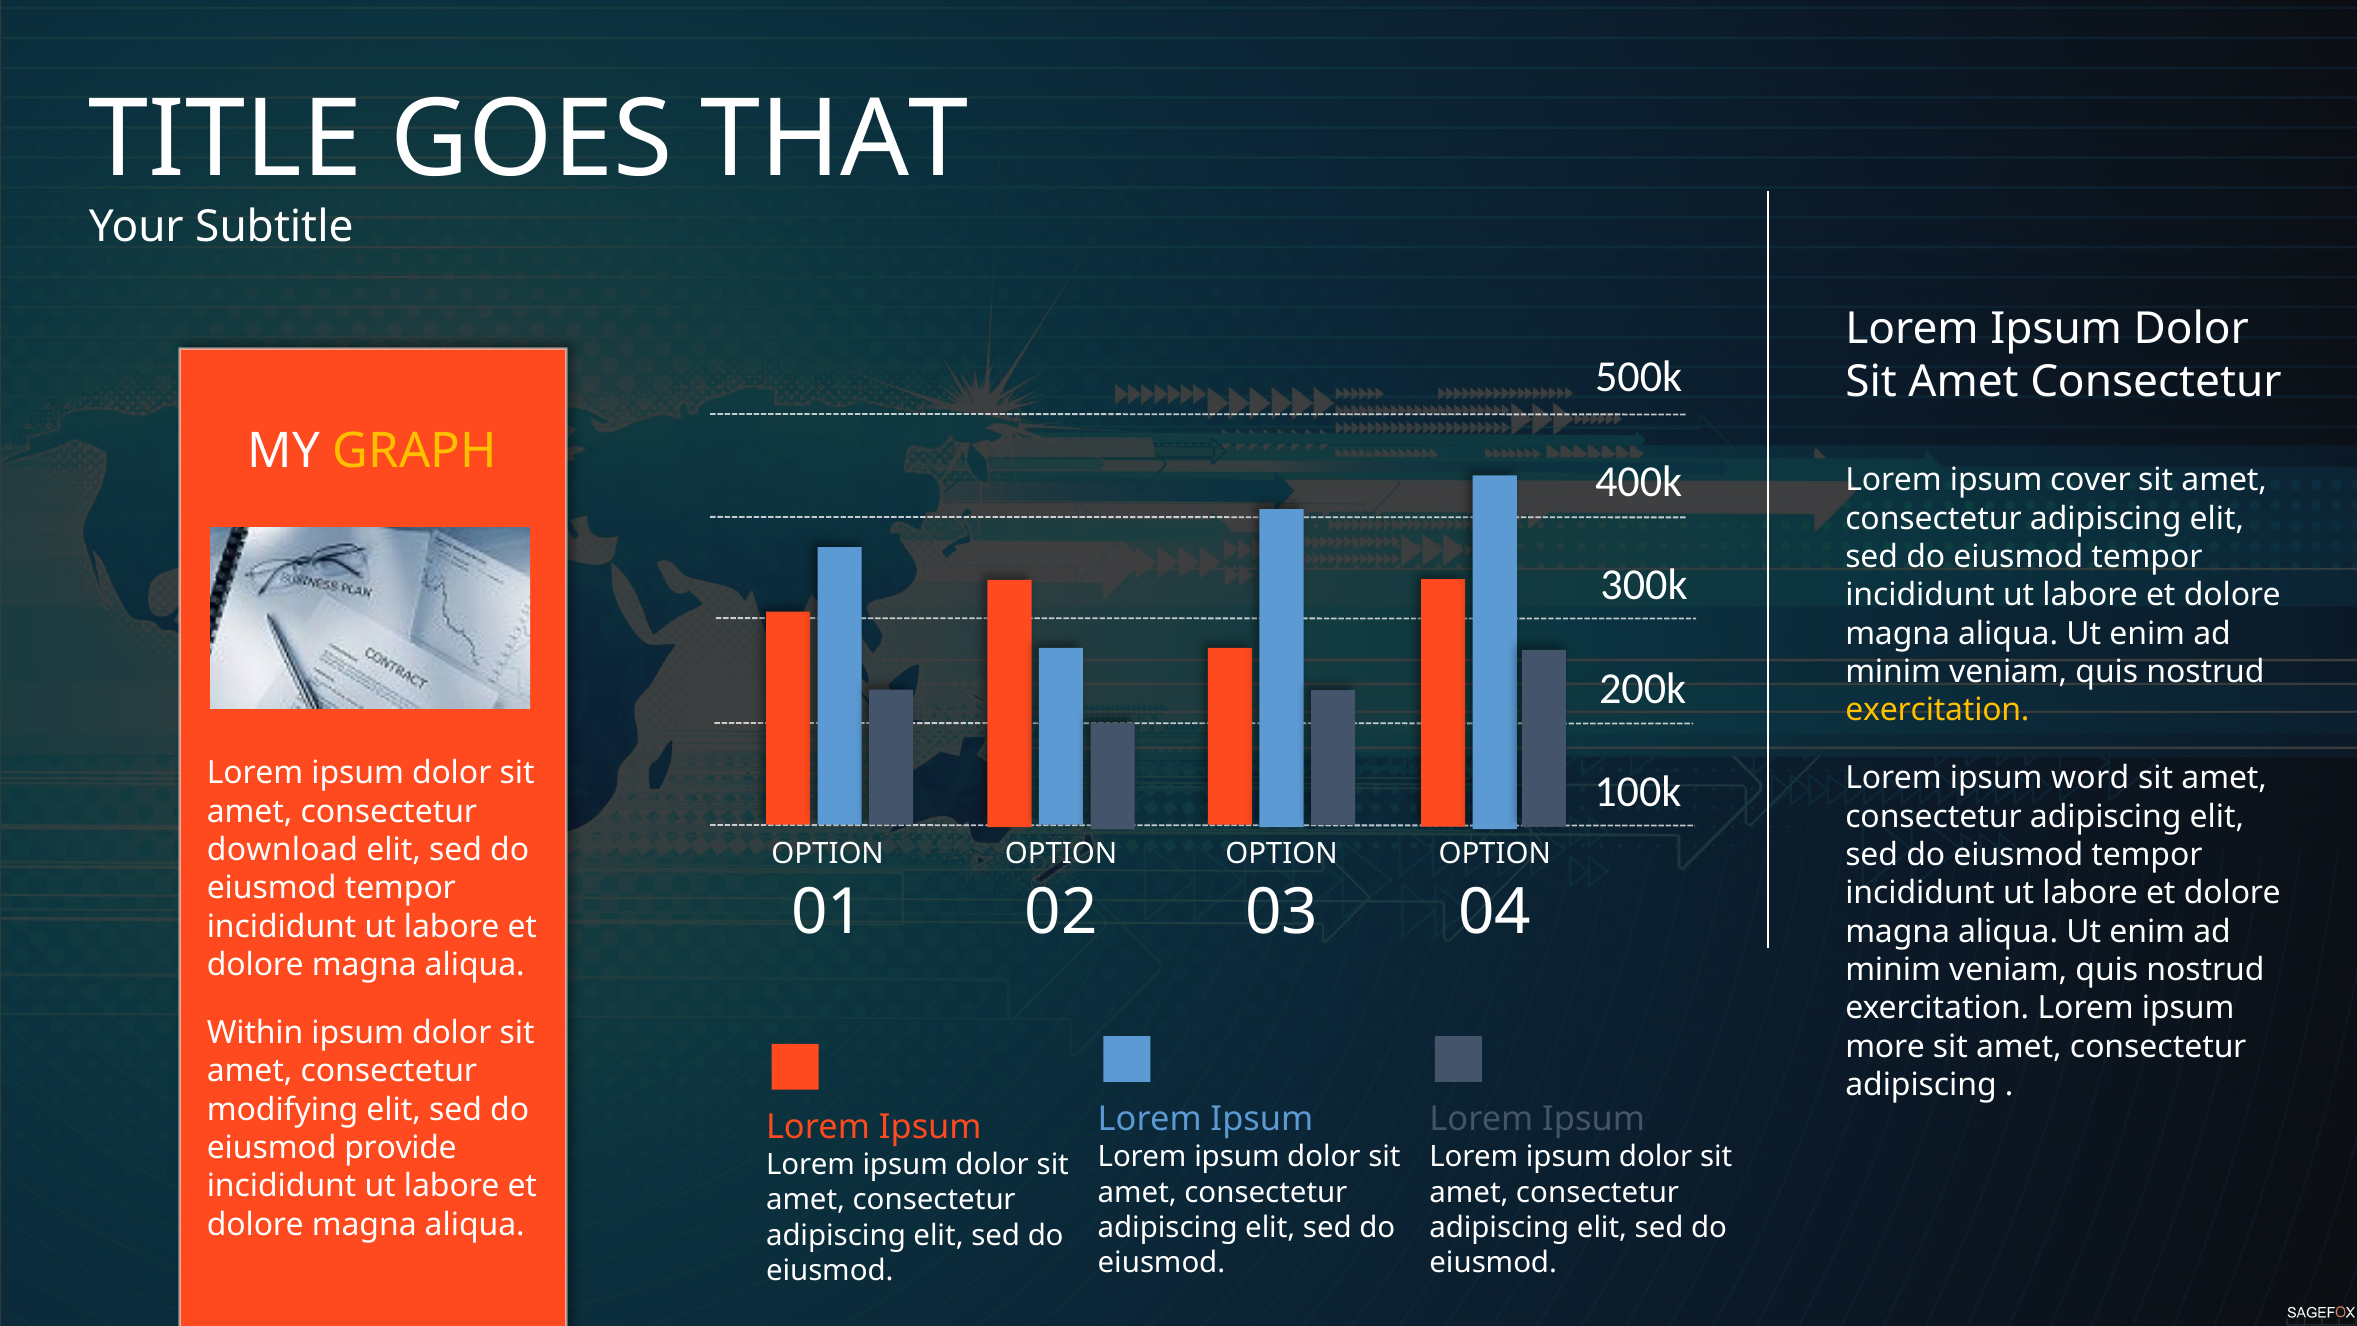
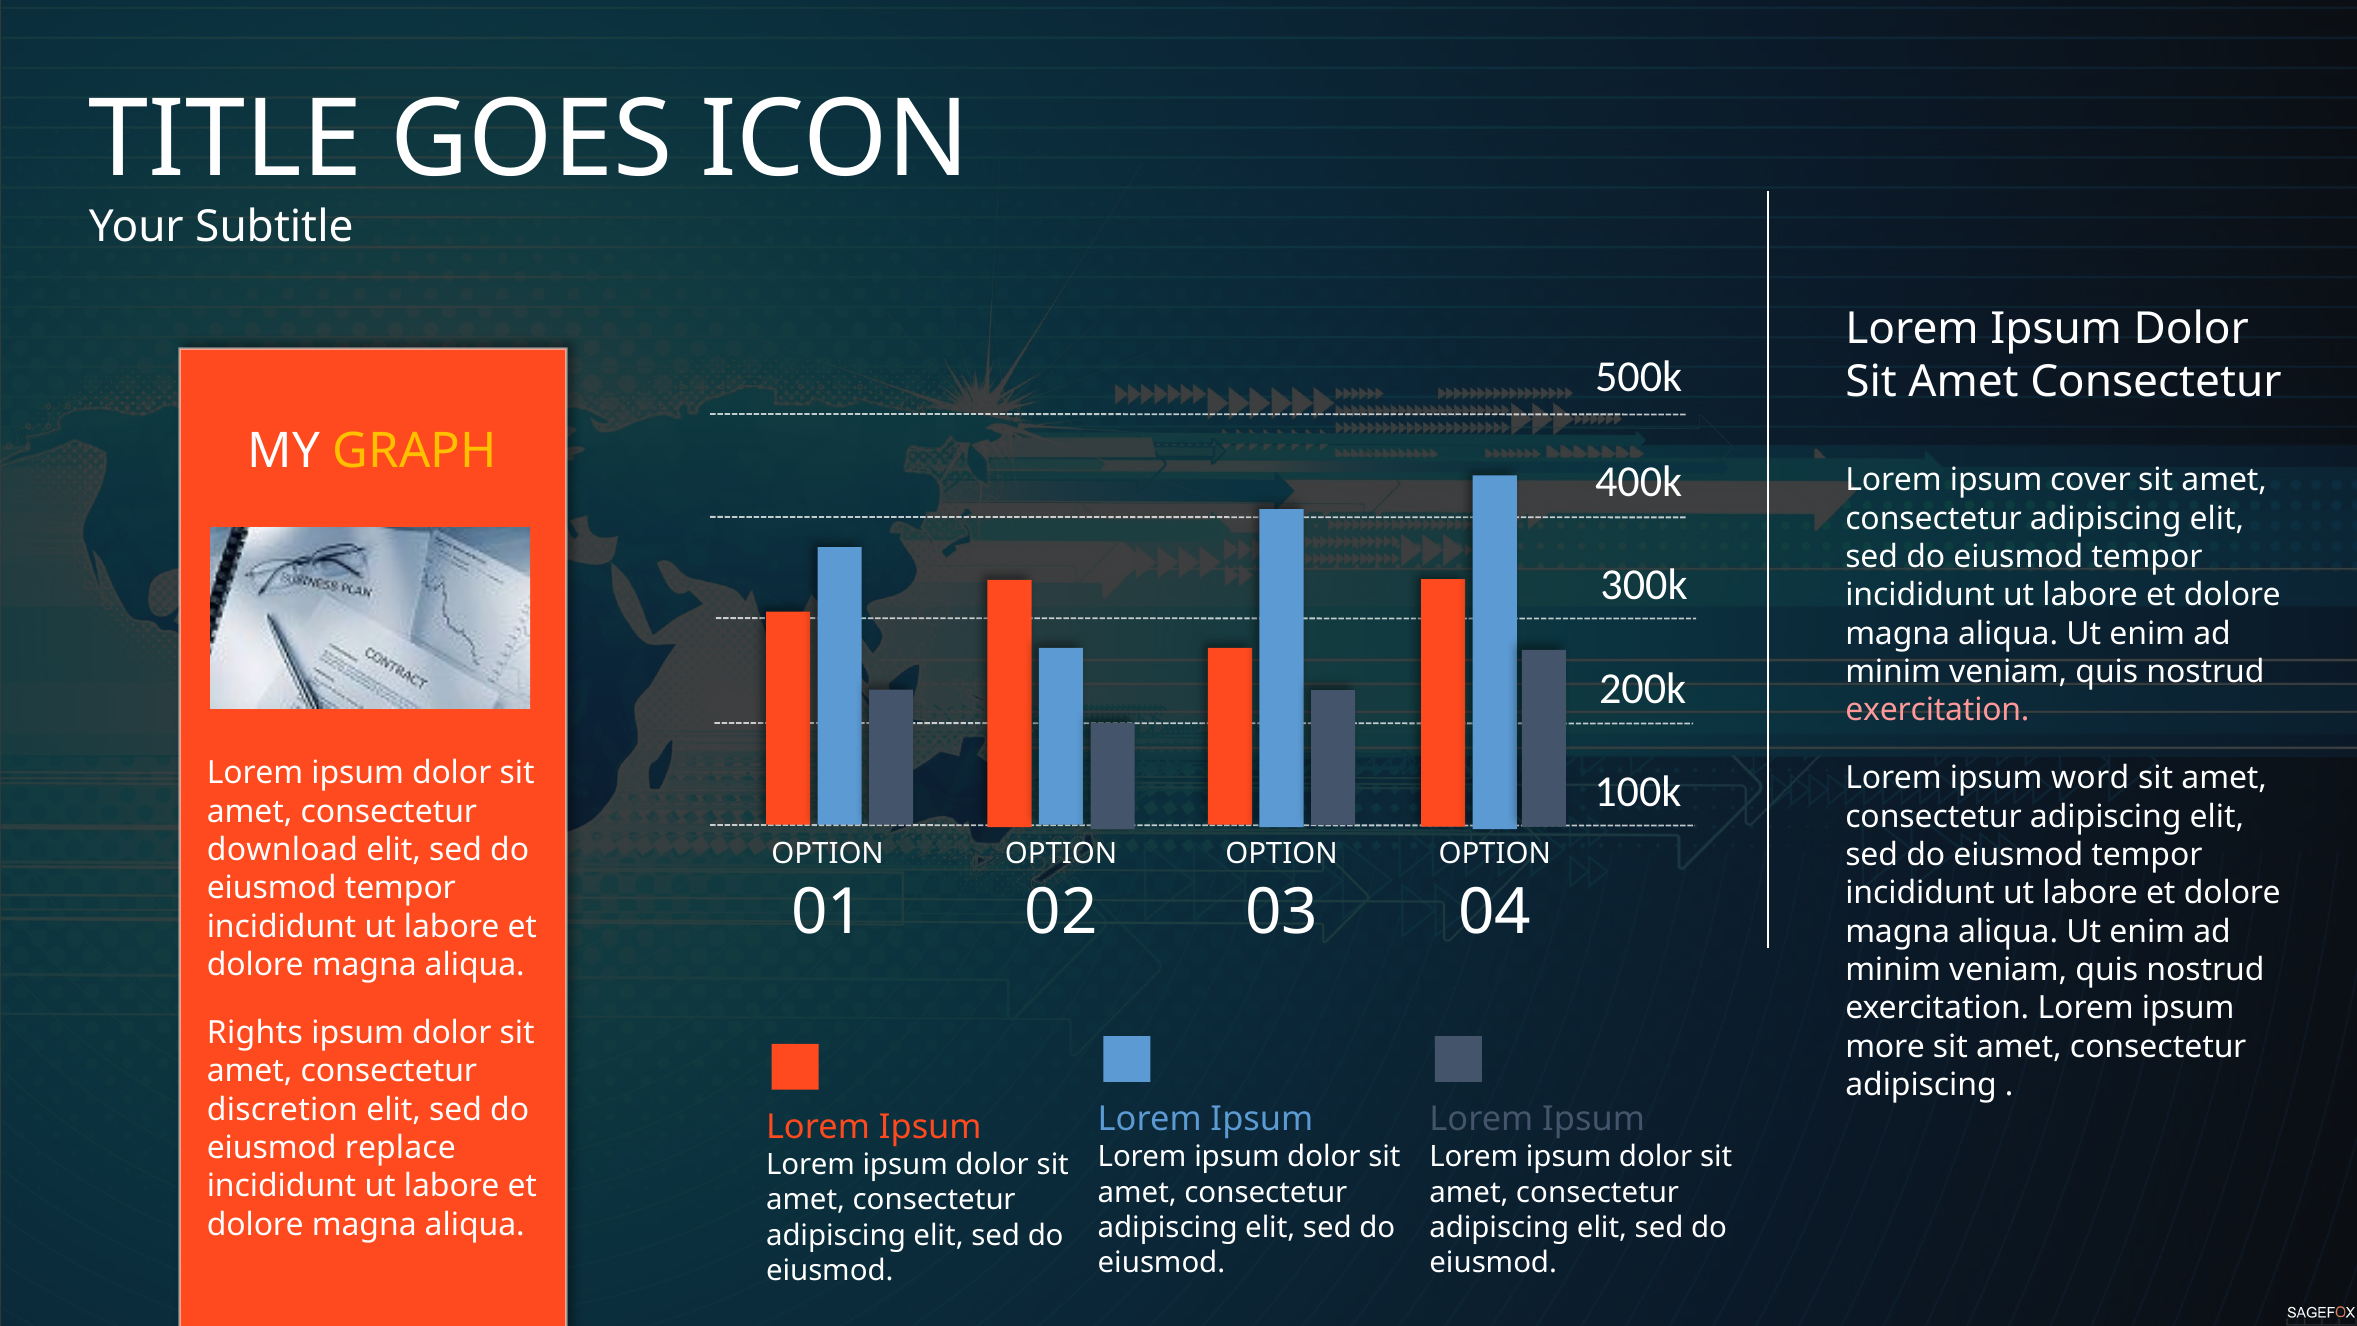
THAT: THAT -> ICON
exercitation at (1937, 710) colour: yellow -> pink
Within: Within -> Rights
modifying: modifying -> discretion
provide: provide -> replace
